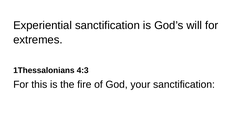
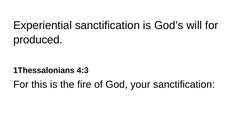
extremes: extremes -> produced
